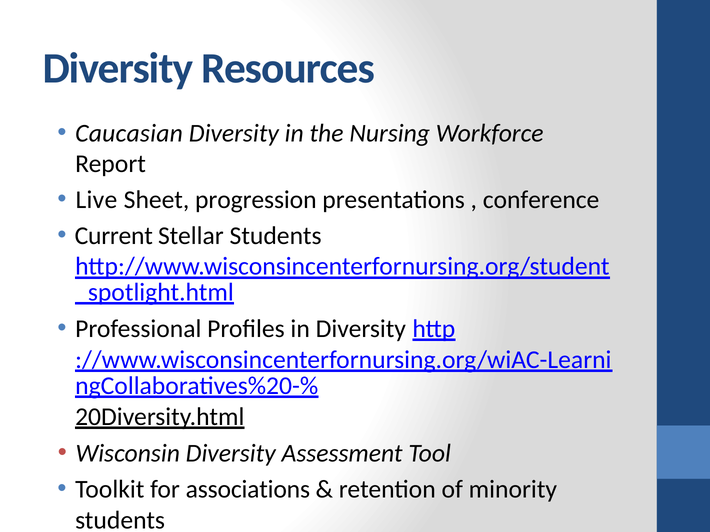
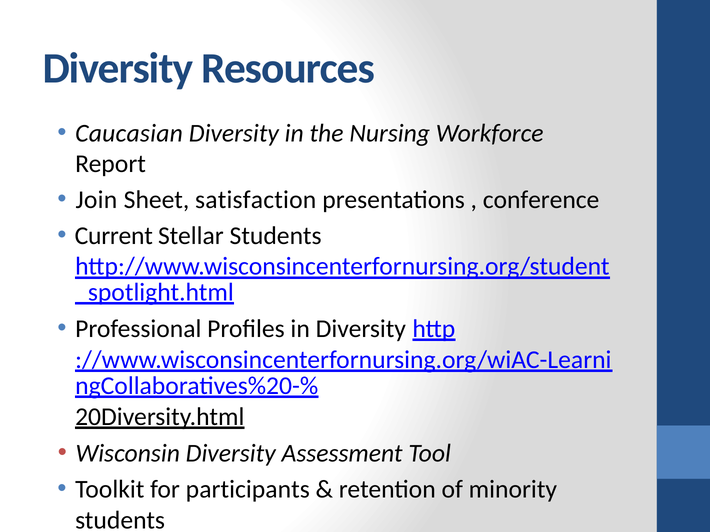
Live: Live -> Join
progression: progression -> satisfaction
associations: associations -> participants
